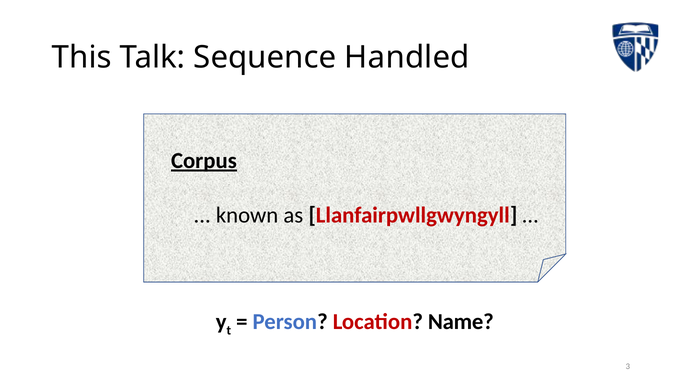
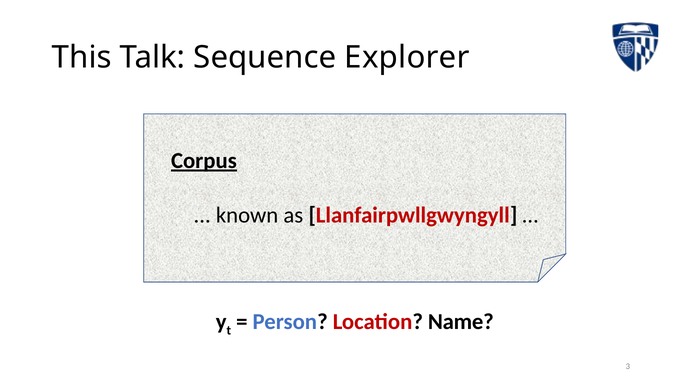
Handled: Handled -> Explorer
